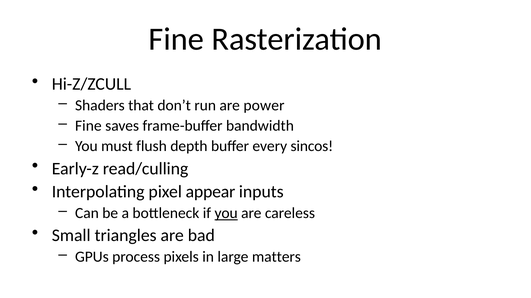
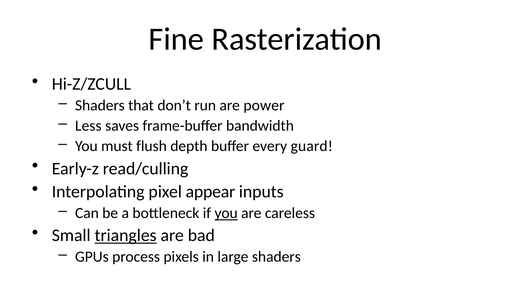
Fine at (88, 126): Fine -> Less
sincos: sincos -> guard
triangles underline: none -> present
large matters: matters -> shaders
